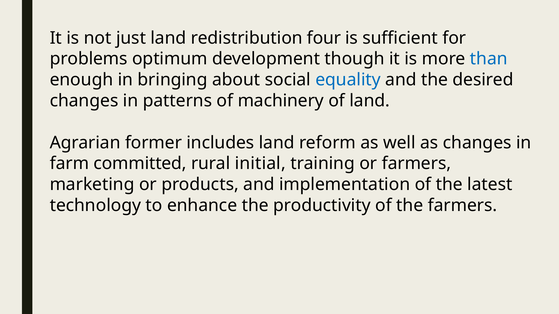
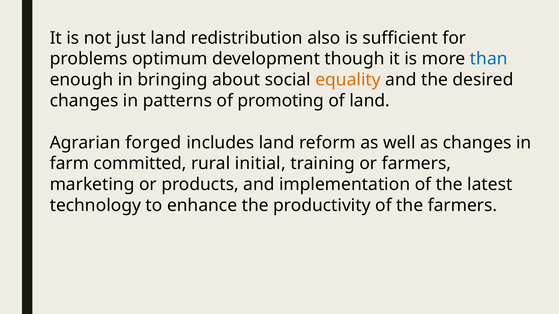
four: four -> also
equality colour: blue -> orange
machinery: machinery -> promoting
former: former -> forged
